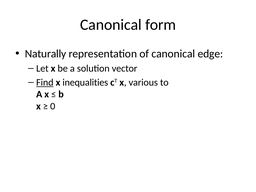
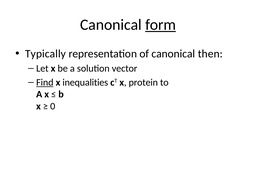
form underline: none -> present
Naturally: Naturally -> Typically
edge: edge -> then
various: various -> protein
